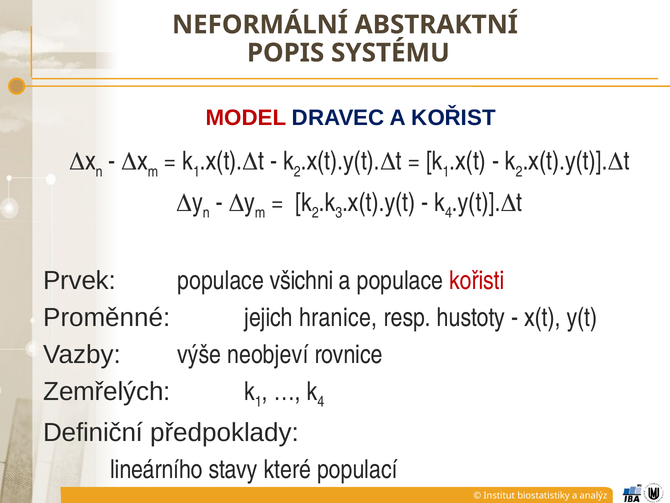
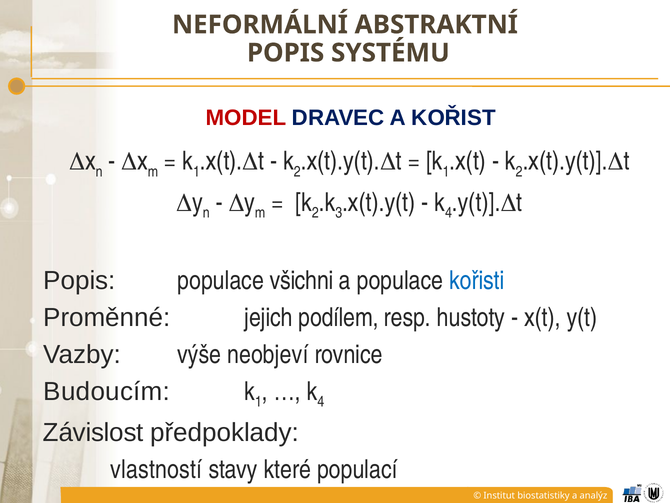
Prvek at (80, 280): Prvek -> Popis
kořisti colour: red -> blue
hranice: hranice -> podílem
Zemřelých: Zemřelých -> Budoucím
Definiční: Definiční -> Závislost
lineárního: lineárního -> vlastností
